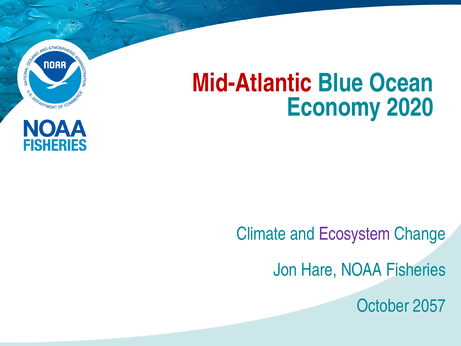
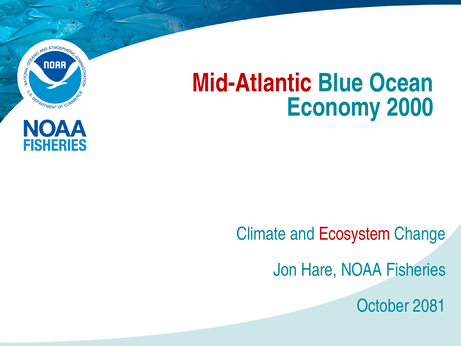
2020: 2020 -> 2000
Ecosystem colour: purple -> red
2057: 2057 -> 2081
